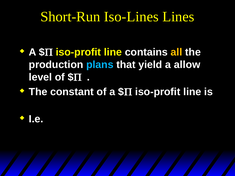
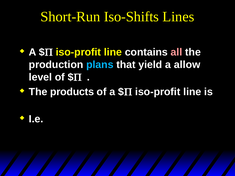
Iso-Lines: Iso-Lines -> Iso-Shifts
all colour: yellow -> pink
constant: constant -> products
